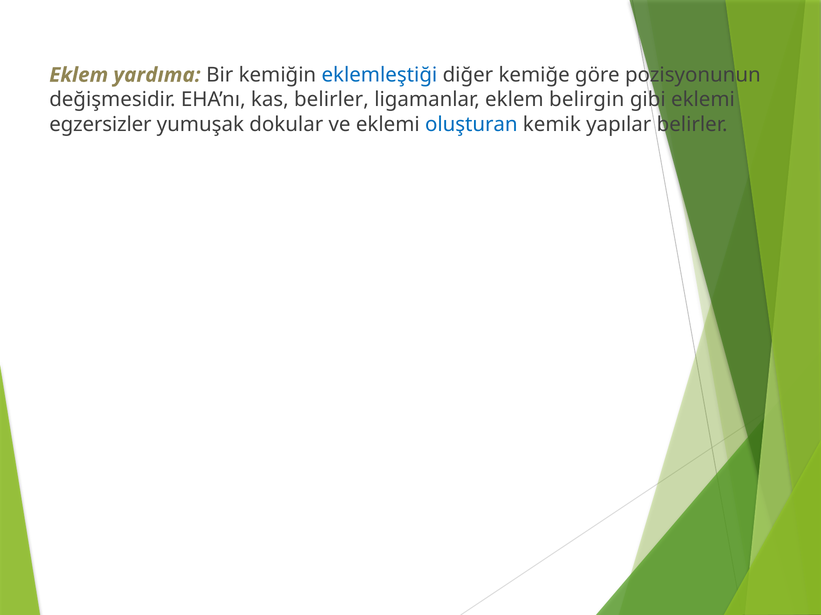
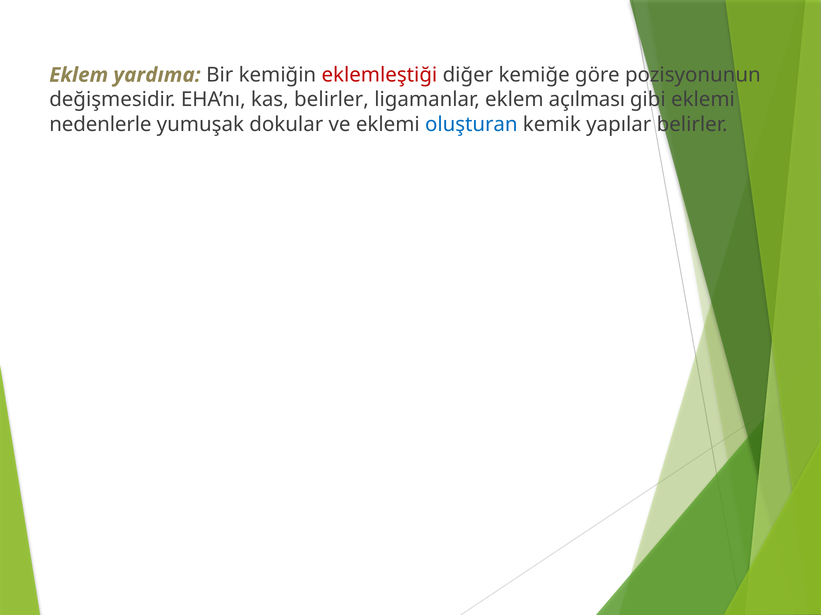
eklemleştiği colour: blue -> red
belirgin: belirgin -> açılması
egzersizler: egzersizler -> nedenlerle
